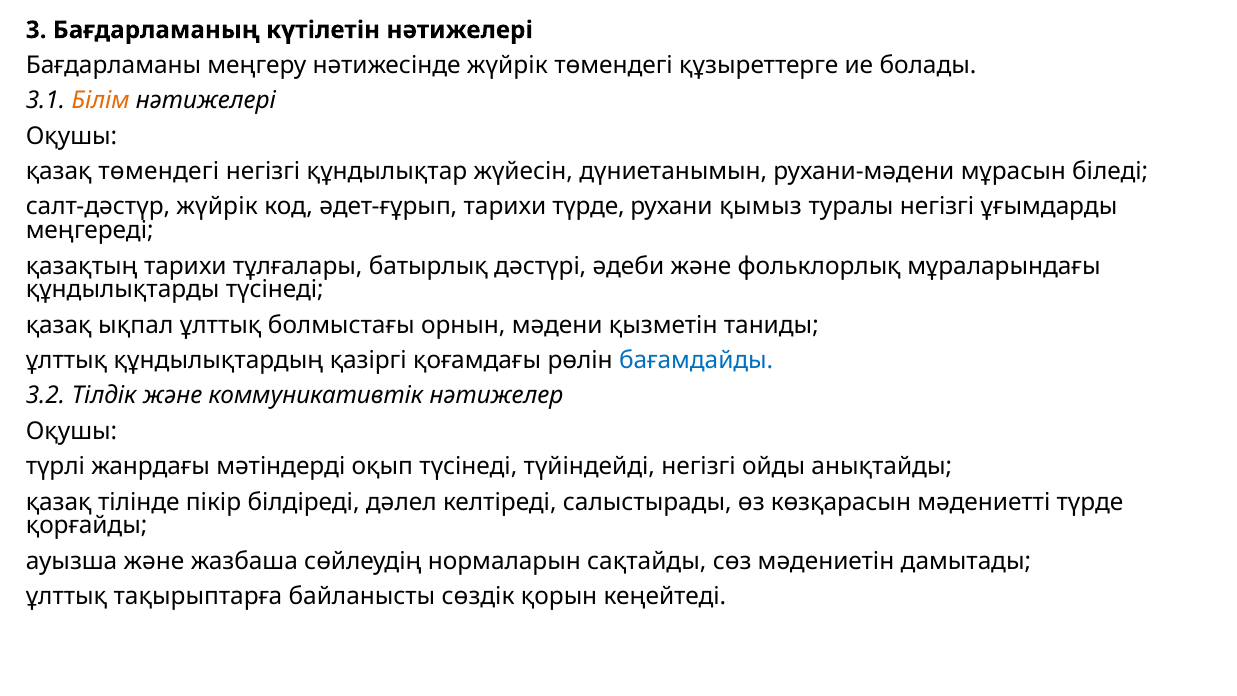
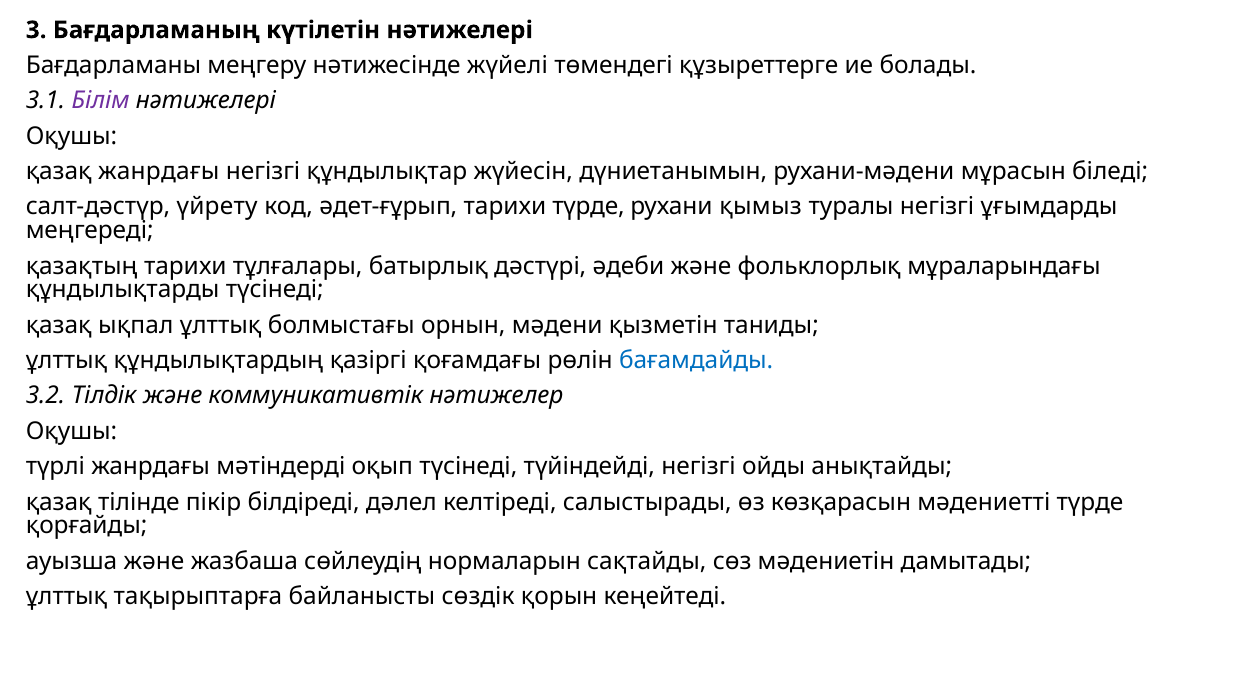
нәтижесінде жүйрік: жүйрік -> жүйелі
Білім colour: orange -> purple
қазақ төмендегі: төмендегі -> жанрдағы
салт-дәстүр жүйрік: жүйрік -> үйрету
